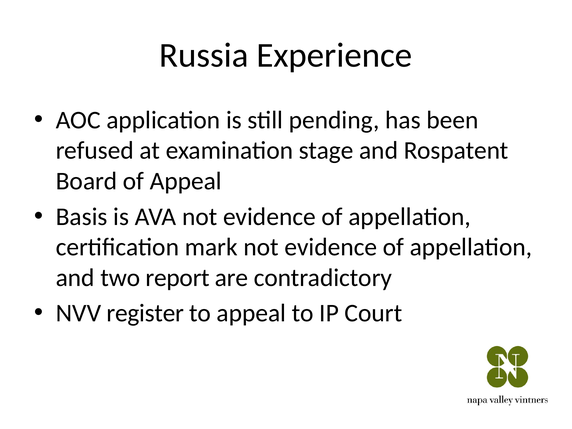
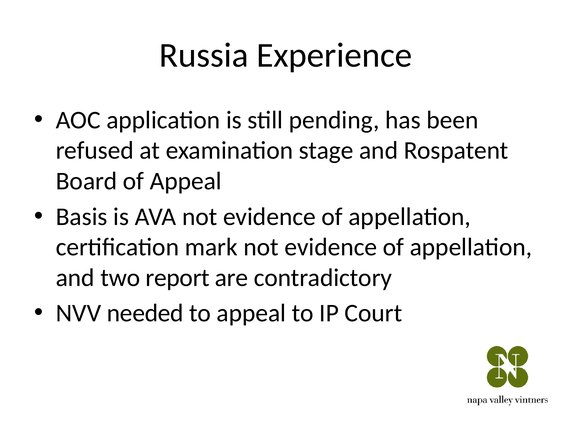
register: register -> needed
